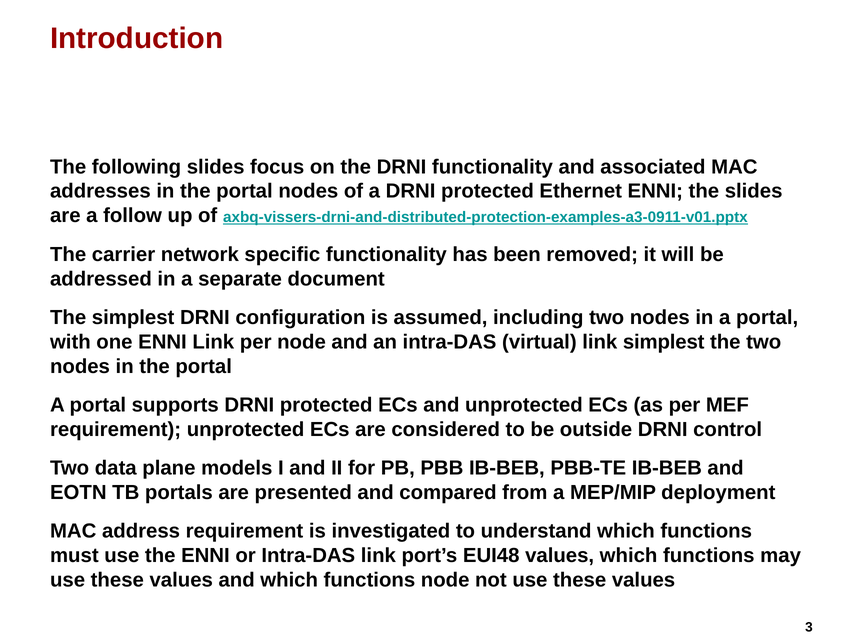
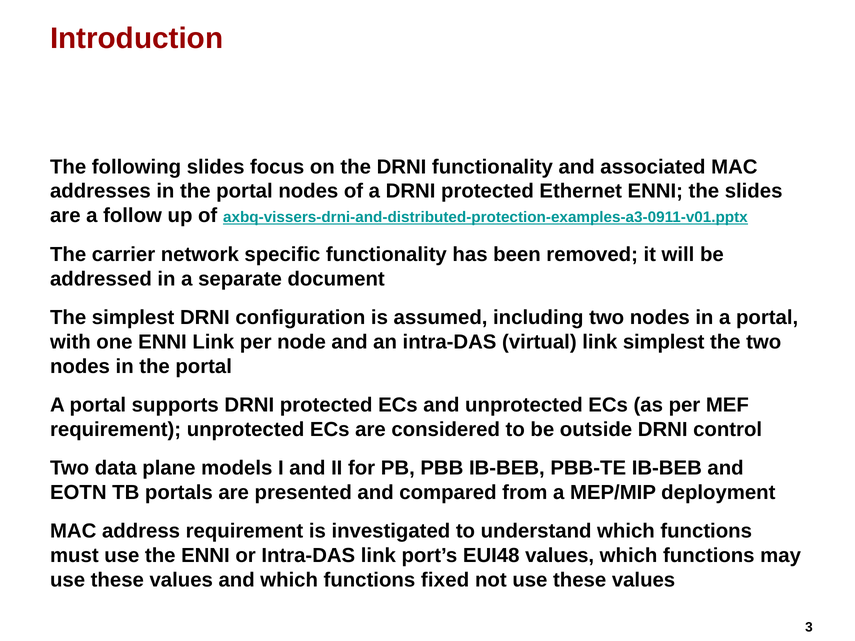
functions node: node -> fixed
